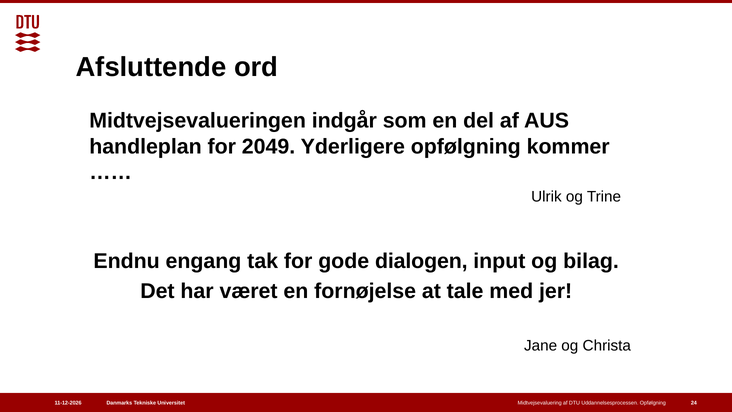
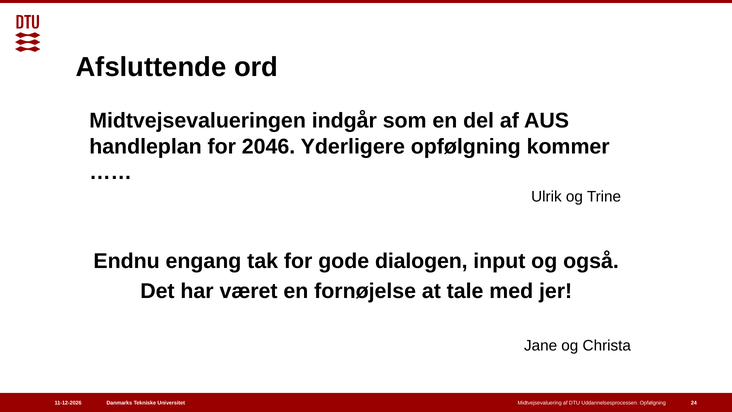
2049: 2049 -> 2046
bilag: bilag -> også
